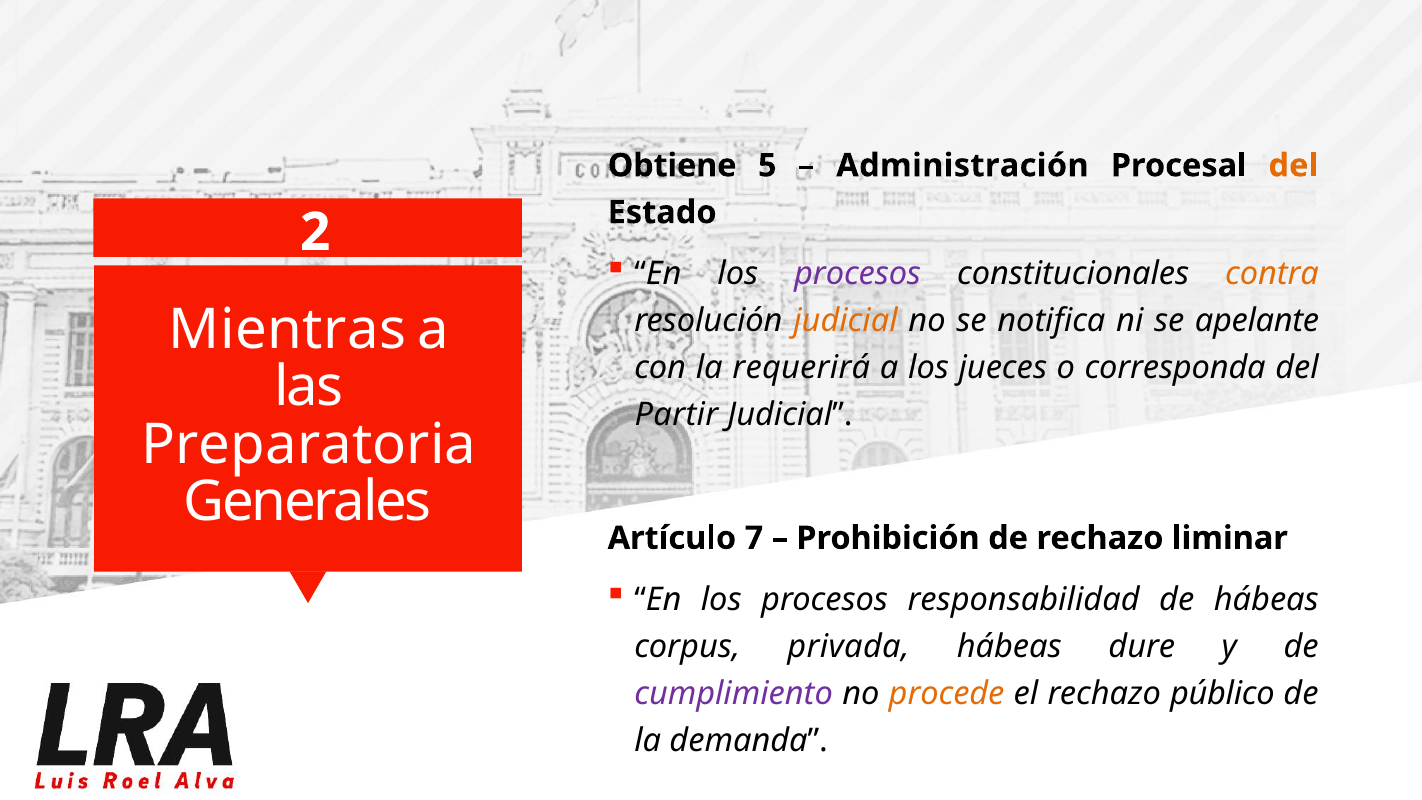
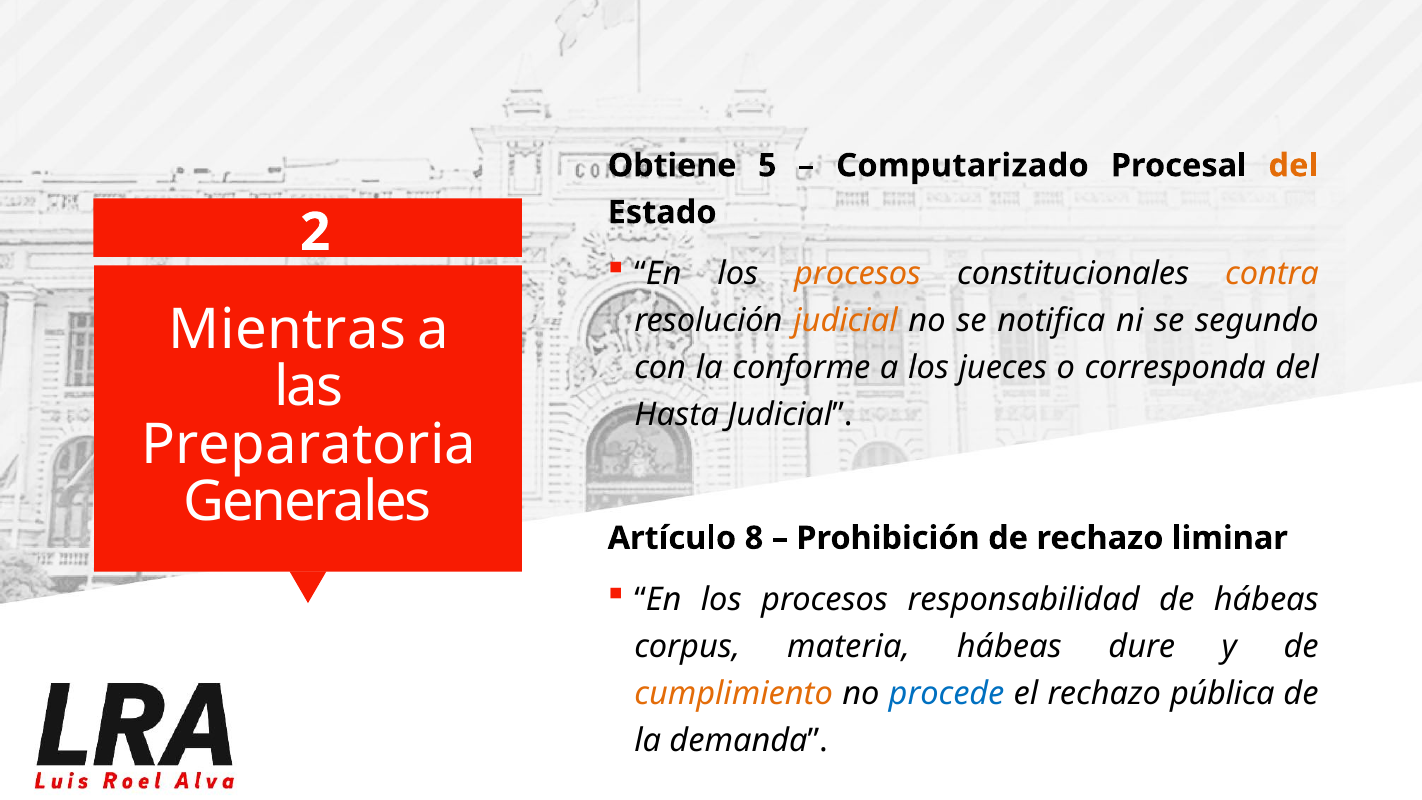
Administración: Administración -> Computarizado
procesos at (858, 274) colour: purple -> orange
apelante: apelante -> segundo
requerirá: requerirá -> conforme
Partir: Partir -> Hasta
7: 7 -> 8
privada: privada -> materia
cumplimiento colour: purple -> orange
procede colour: orange -> blue
público: público -> pública
